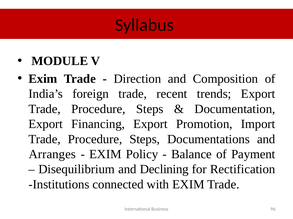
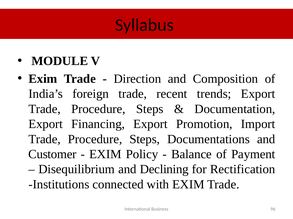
Arranges: Arranges -> Customer
